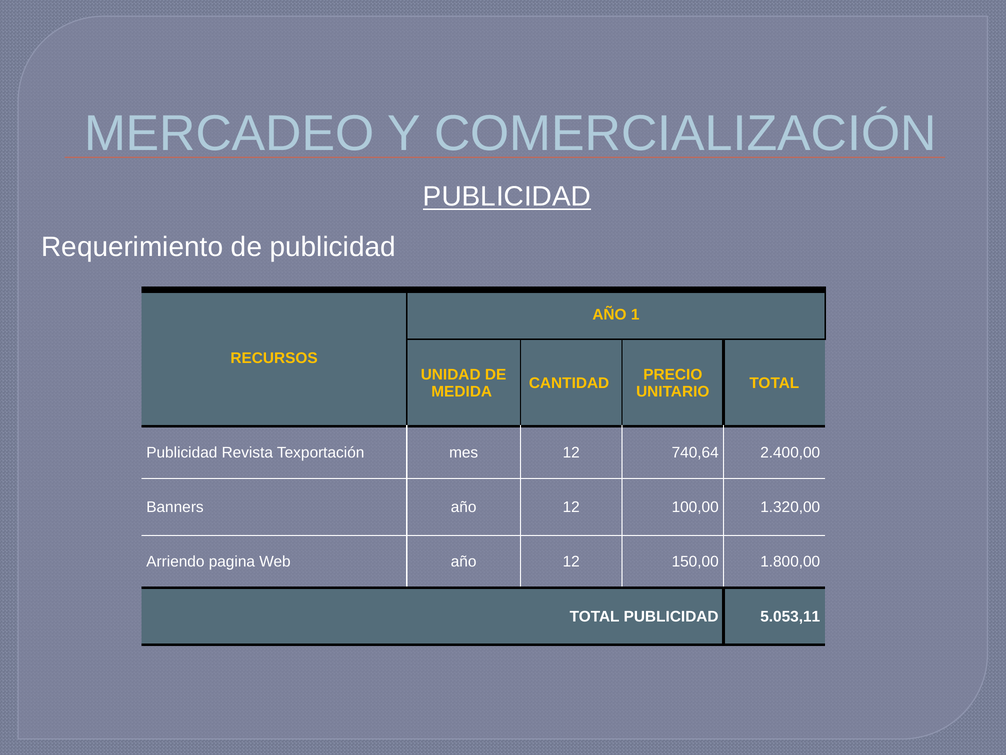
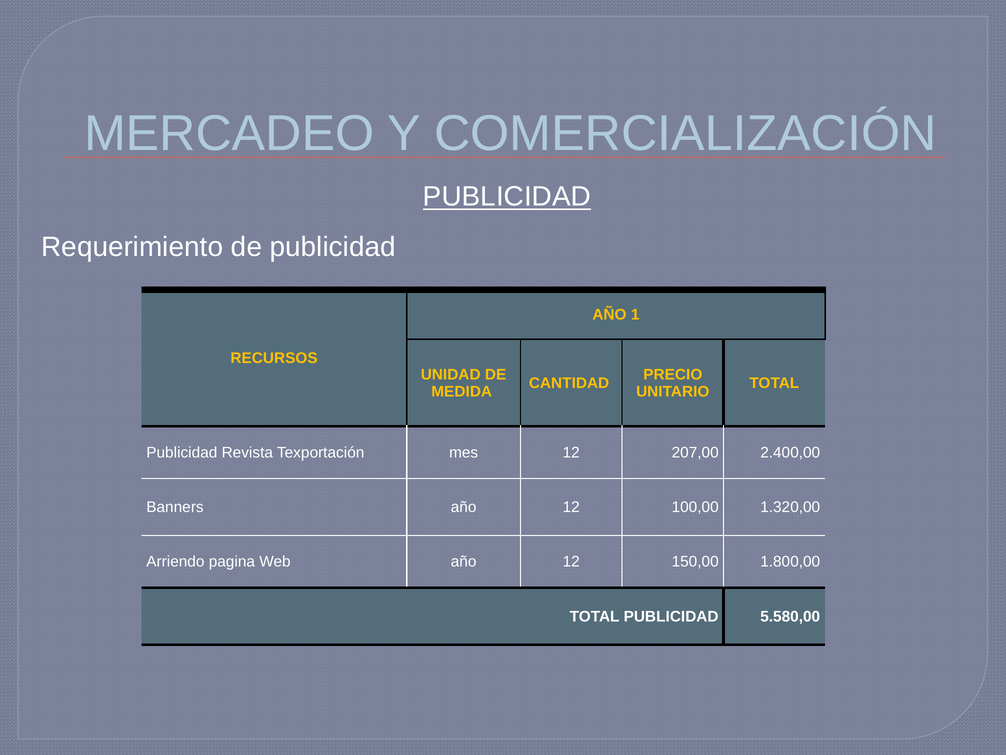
740,64: 740,64 -> 207,00
5.053,11: 5.053,11 -> 5.580,00
